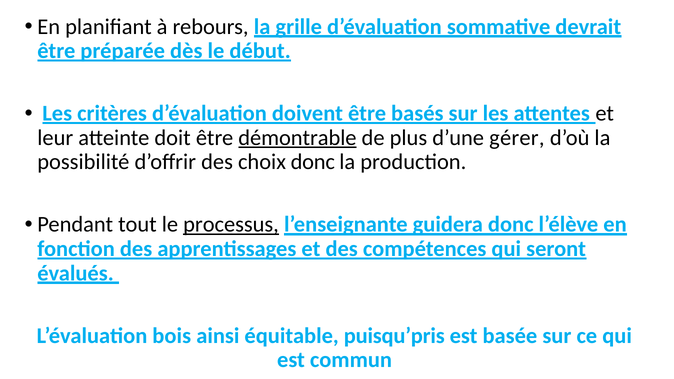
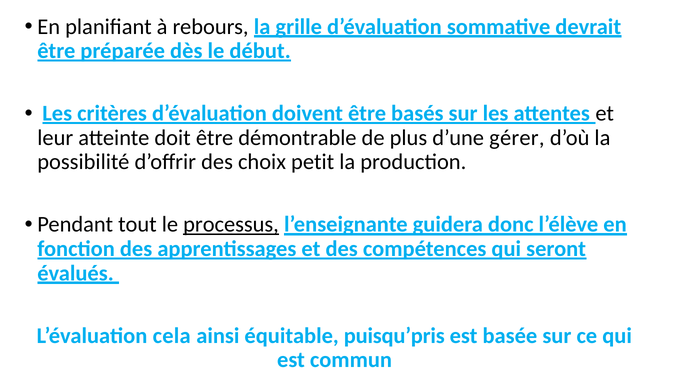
démontrable underline: present -> none
choix donc: donc -> petit
bois: bois -> cela
